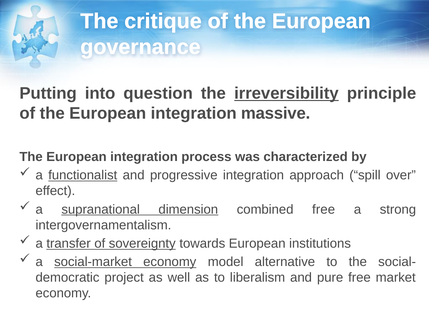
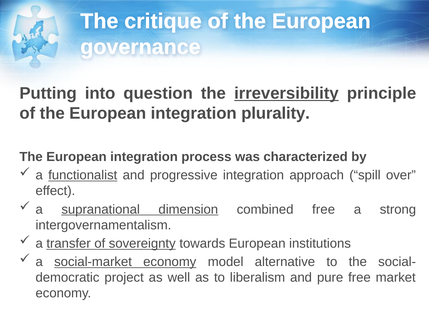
massive: massive -> plurality
